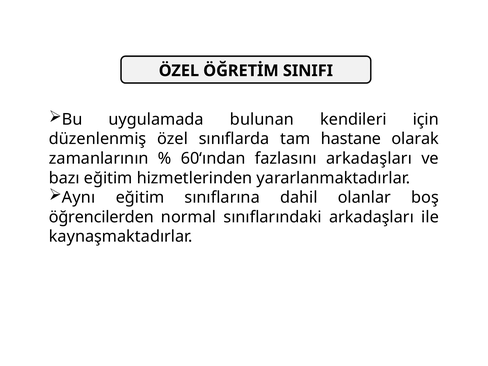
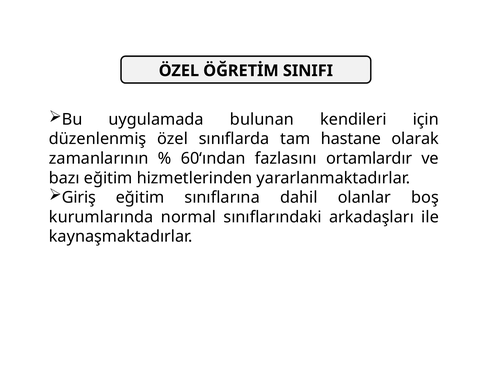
fazlasını arkadaşları: arkadaşları -> ortamlardır
Aynı: Aynı -> Giriş
öğrencilerden: öğrencilerden -> kurumlarında
